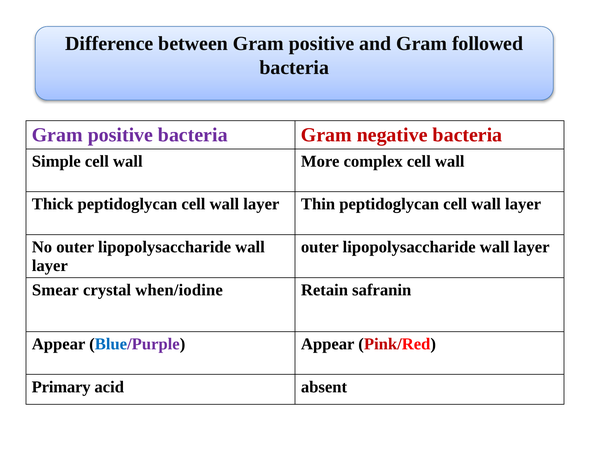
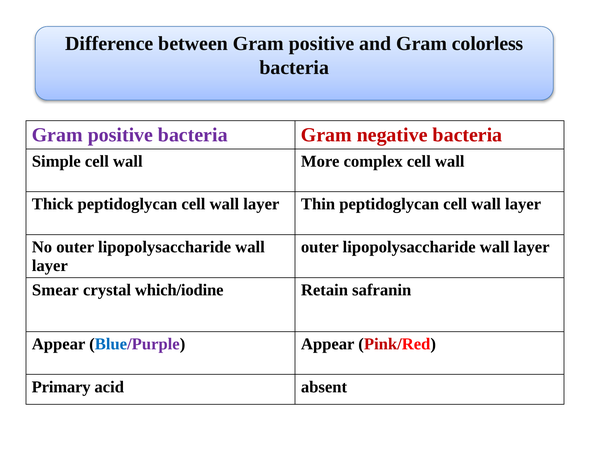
followed: followed -> colorless
when/iodine: when/iodine -> which/iodine
